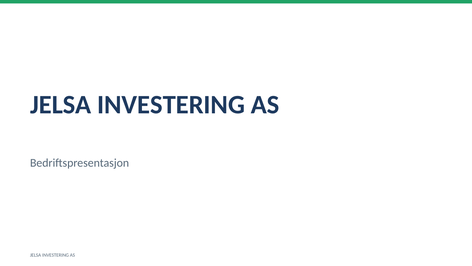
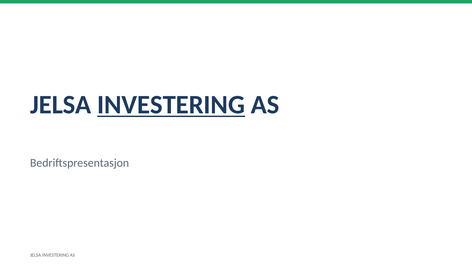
INVESTERING at (171, 105) underline: none -> present
